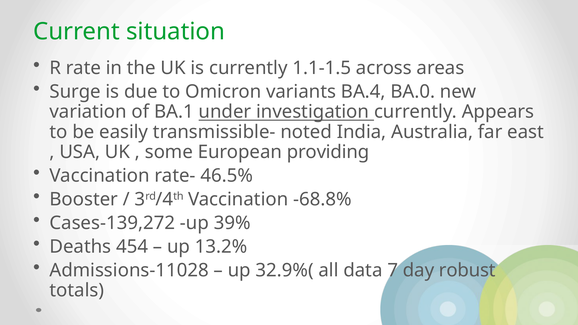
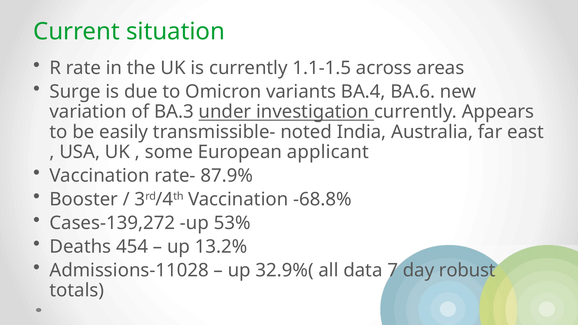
BA.0: BA.0 -> BA.6
BA.1: BA.1 -> BA.3
providing: providing -> applicant
46.5%: 46.5% -> 87.9%
39%: 39% -> 53%
